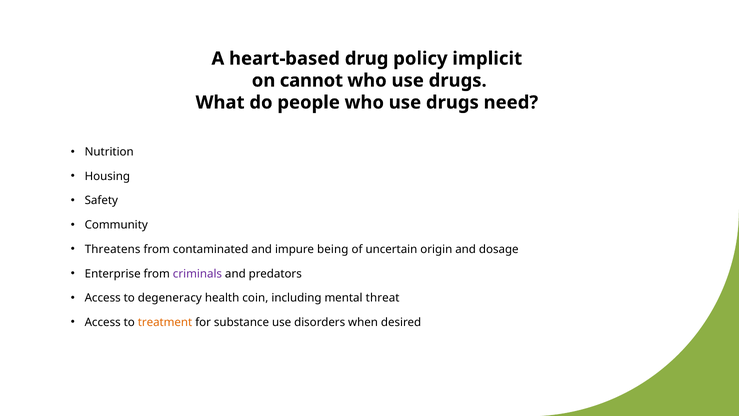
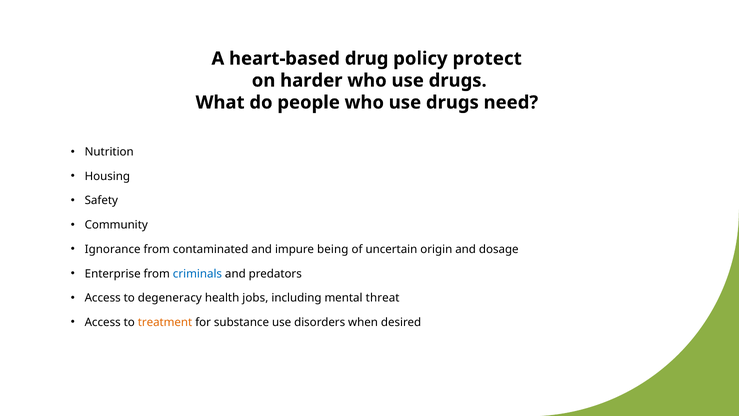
implicit: implicit -> protect
cannot: cannot -> harder
Threatens: Threatens -> Ignorance
criminals colour: purple -> blue
coin: coin -> jobs
